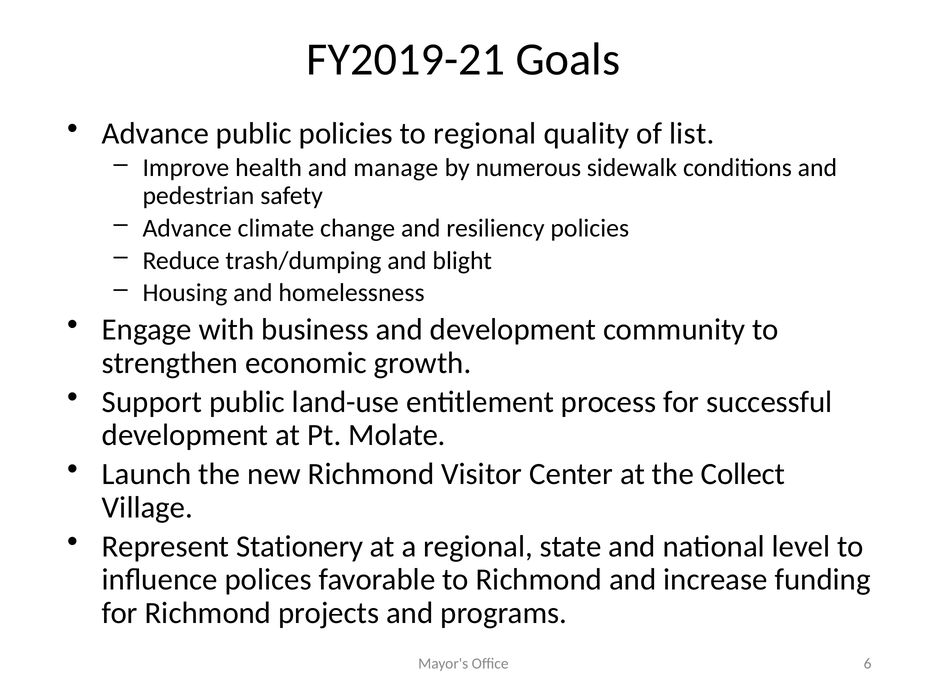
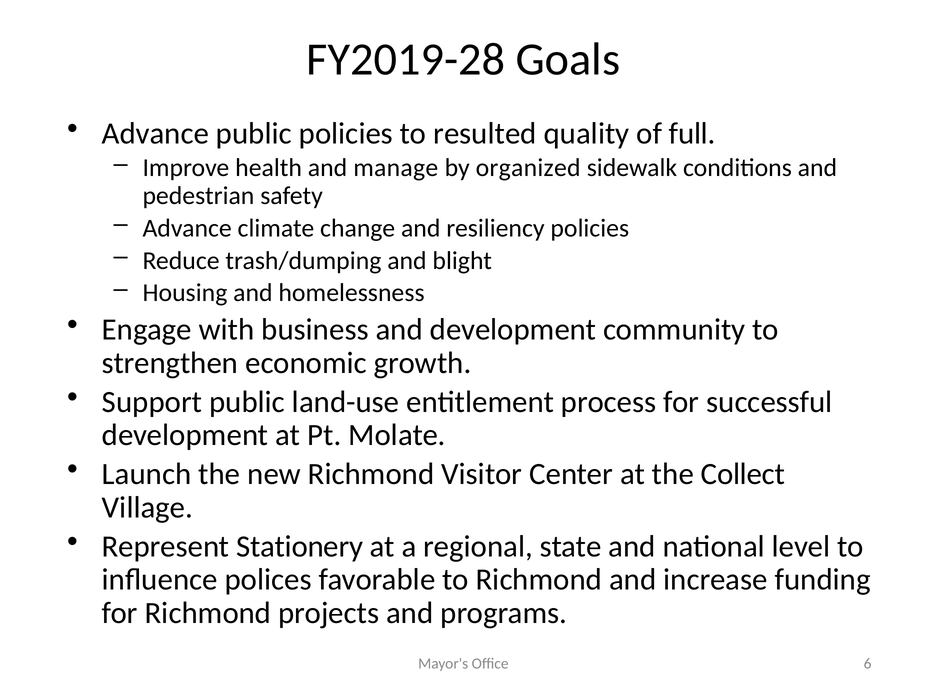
FY2019-21: FY2019-21 -> FY2019-28
to regional: regional -> resulted
list: list -> full
numerous: numerous -> organized
